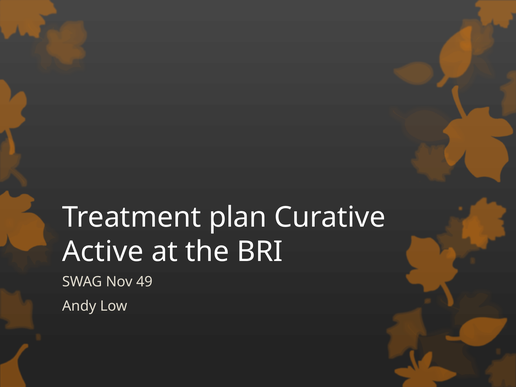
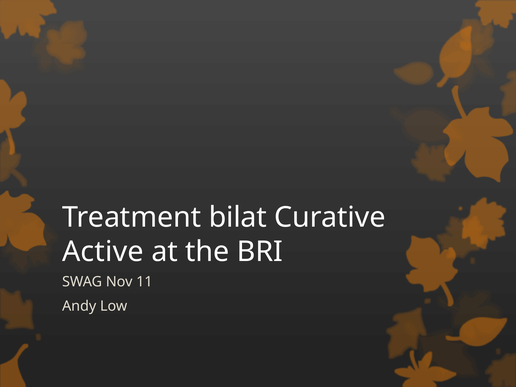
plan: plan -> bilat
49: 49 -> 11
